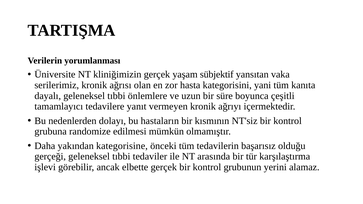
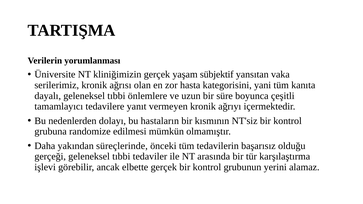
kategorisine: kategorisine -> süreçlerinde
